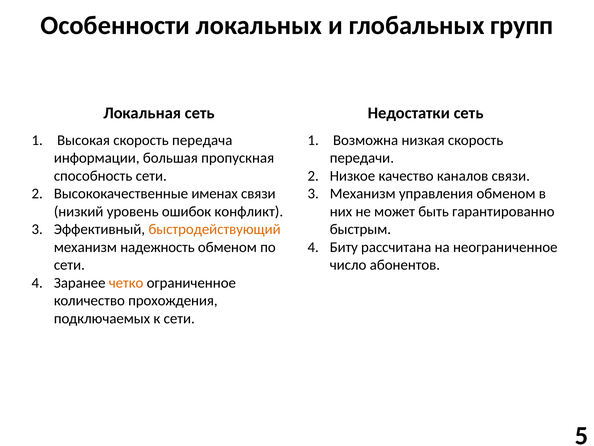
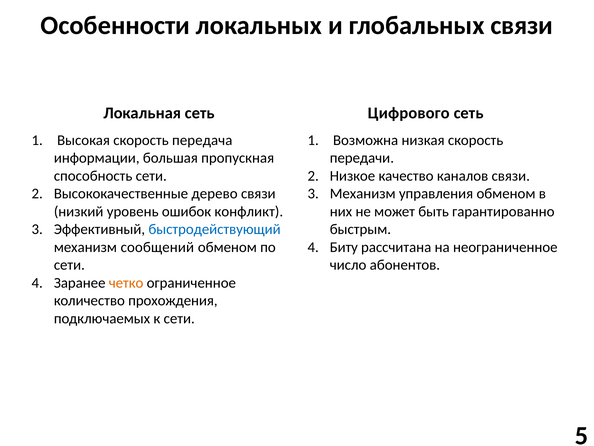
глобальных групп: групп -> связи
Недостатки: Недостатки -> Цифрового
именах: именах -> дерево
быстродействующий colour: orange -> blue
надежность: надежность -> сообщений
